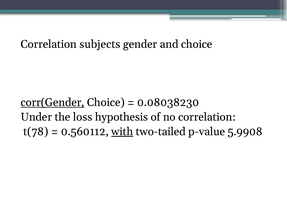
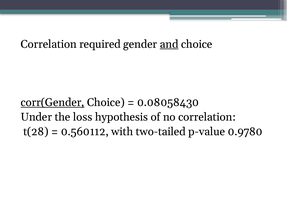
subjects: subjects -> required
and underline: none -> present
0.08038230: 0.08038230 -> 0.08058430
t(78: t(78 -> t(28
with underline: present -> none
5.9908: 5.9908 -> 0.9780
